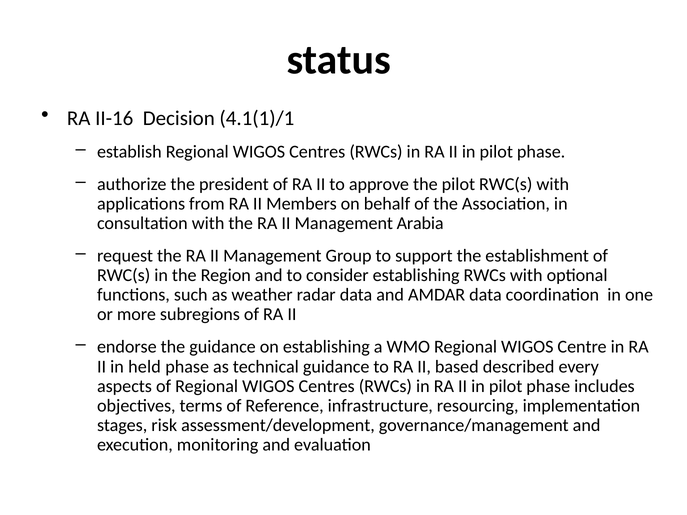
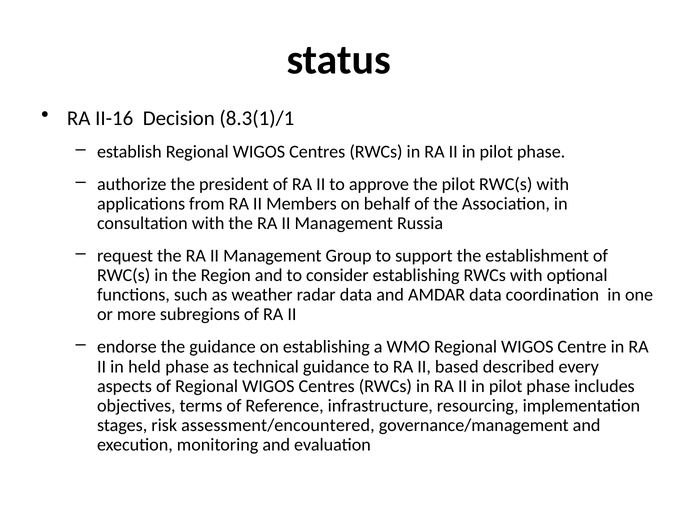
4.1(1)/1: 4.1(1)/1 -> 8.3(1)/1
Arabia: Arabia -> Russia
assessment/development: assessment/development -> assessment/encountered
